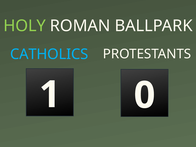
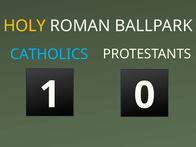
HOLY colour: light green -> yellow
